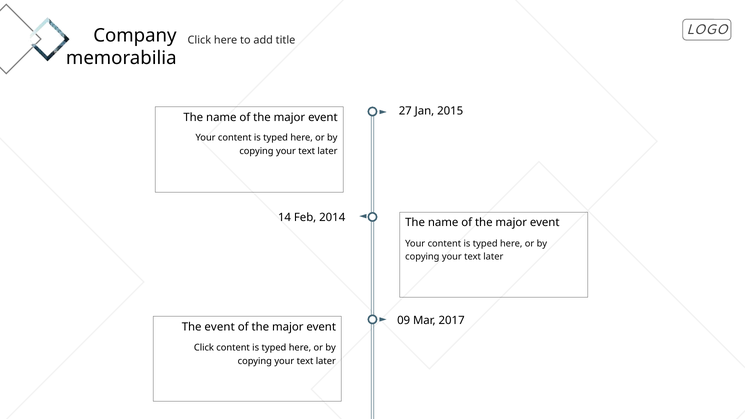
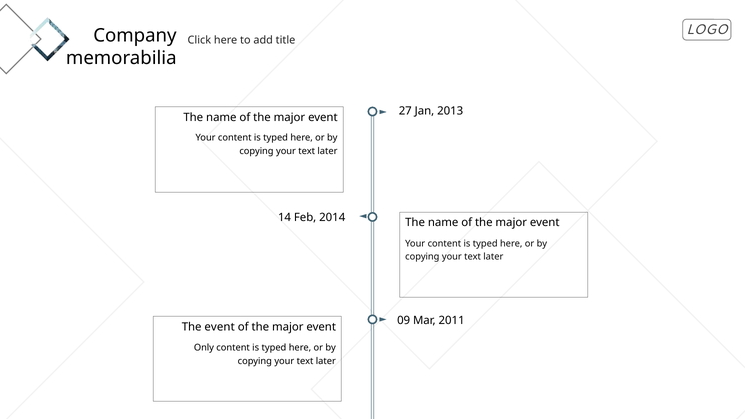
2015: 2015 -> 2013
2017: 2017 -> 2011
Click at (204, 348): Click -> Only
